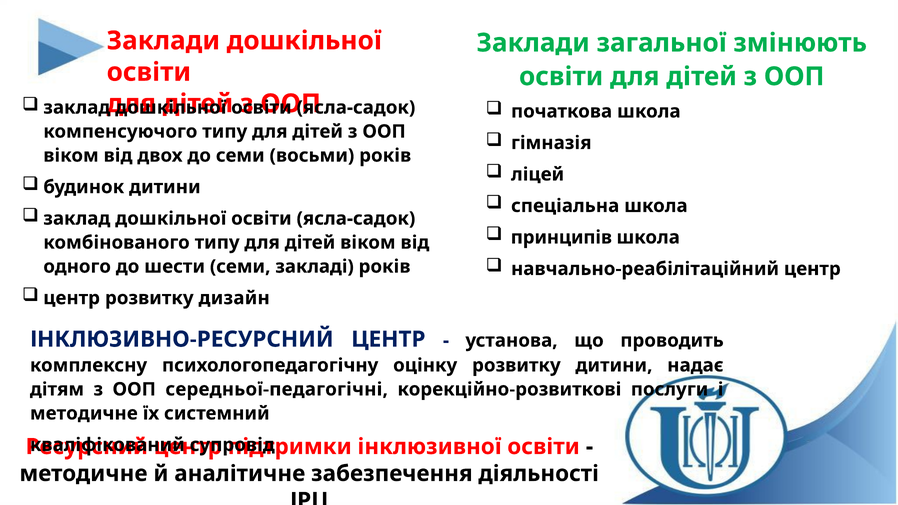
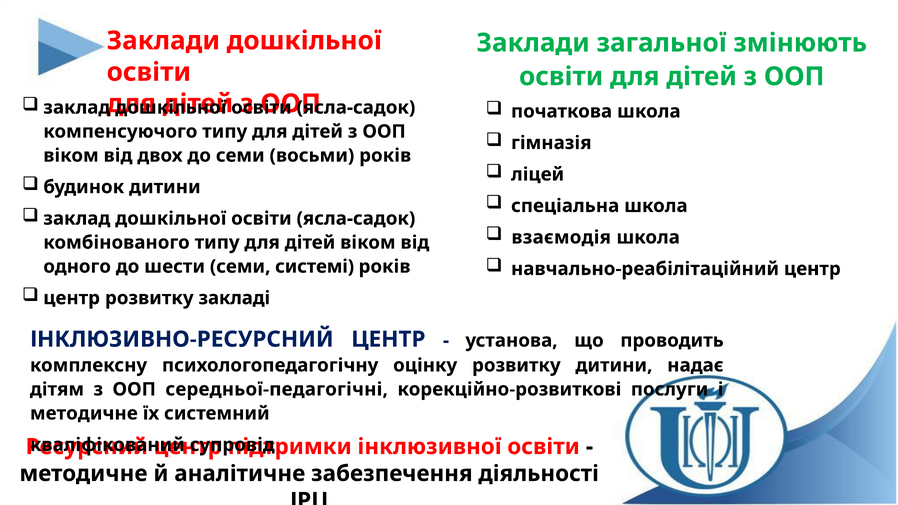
принципів: принципів -> взаємодія
закладі: закладі -> системі
дизайн: дизайн -> закладі
